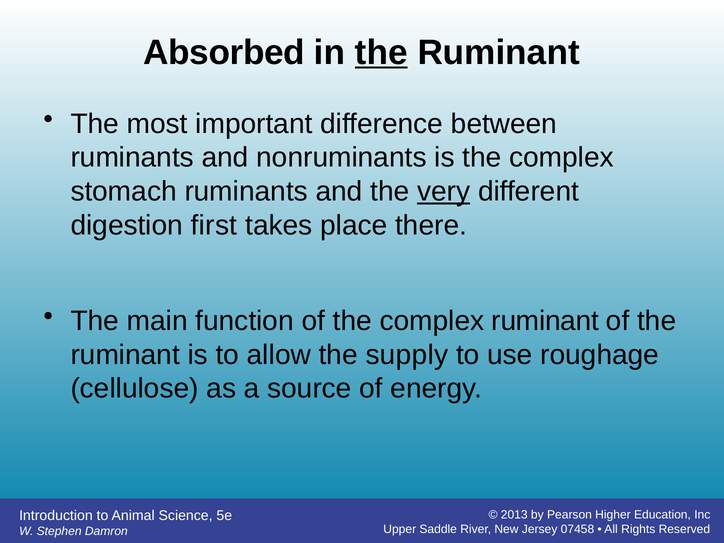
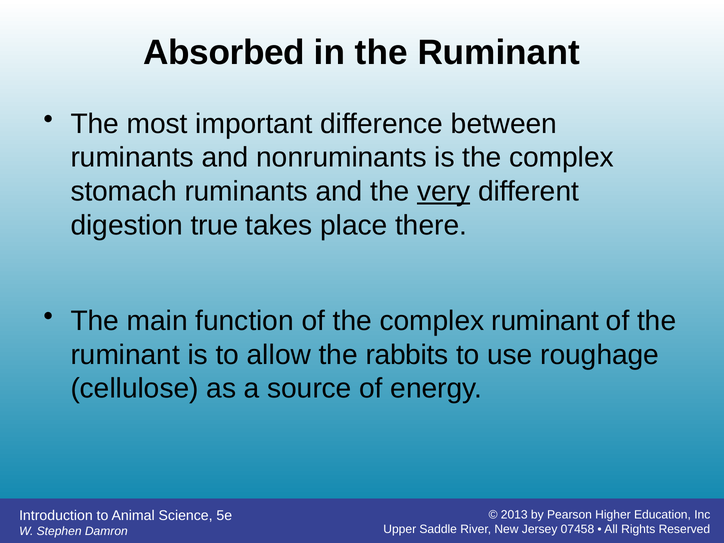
the at (381, 52) underline: present -> none
first: first -> true
supply: supply -> rabbits
